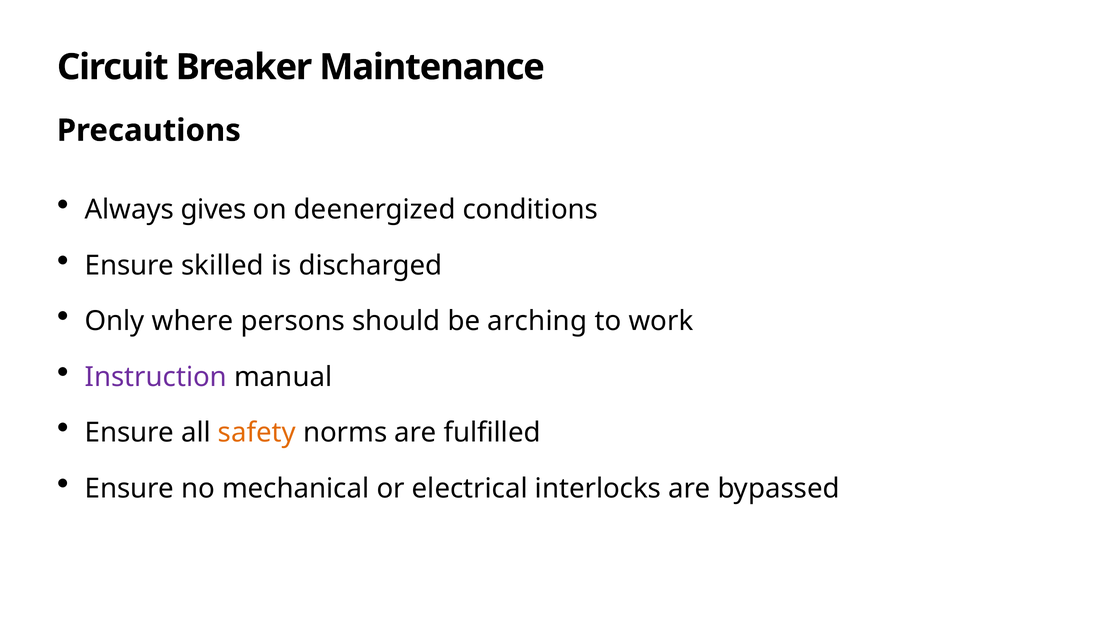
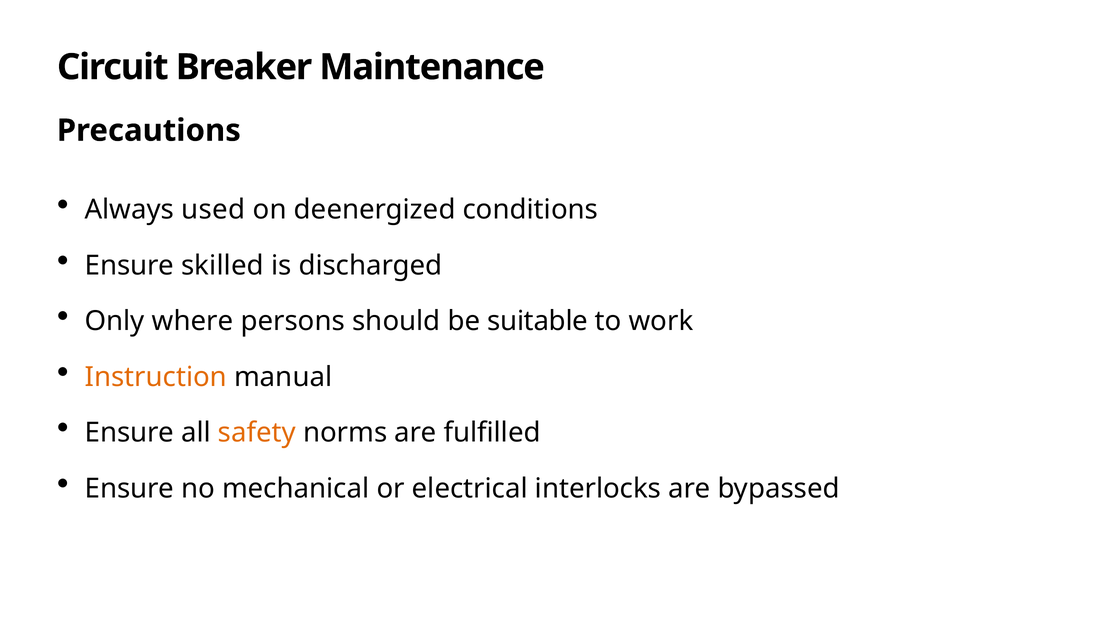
gives: gives -> used
arching: arching -> suitable
Instruction colour: purple -> orange
